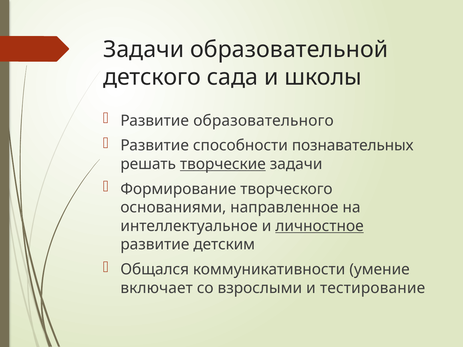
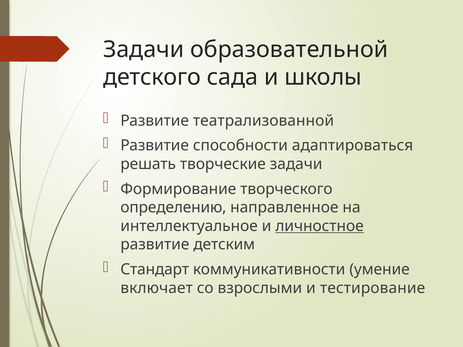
образовательного: образовательного -> театрализованной
познавательных: познавательных -> адаптироваться
творческие underline: present -> none
основаниями: основаниями -> определению
Общался: Общался -> Стандарт
